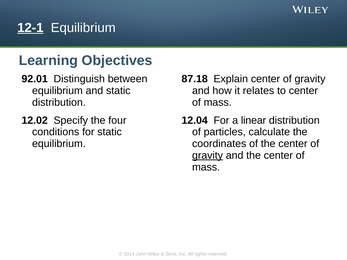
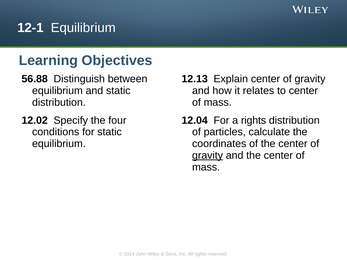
12-1 underline: present -> none
92.01: 92.01 -> 56.88
87.18: 87.18 -> 12.13
a linear: linear -> rights
